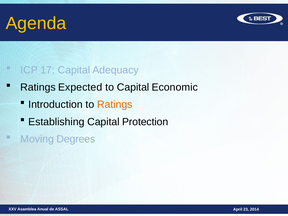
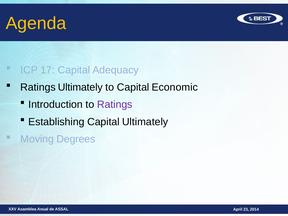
Ratings Expected: Expected -> Ultimately
Ratings at (115, 105) colour: orange -> purple
Capital Protection: Protection -> Ultimately
